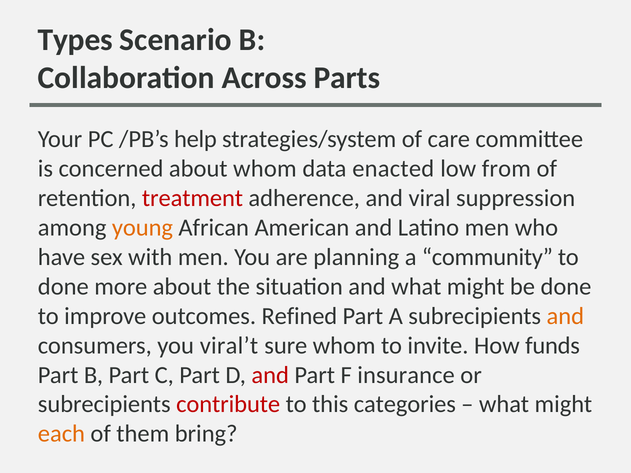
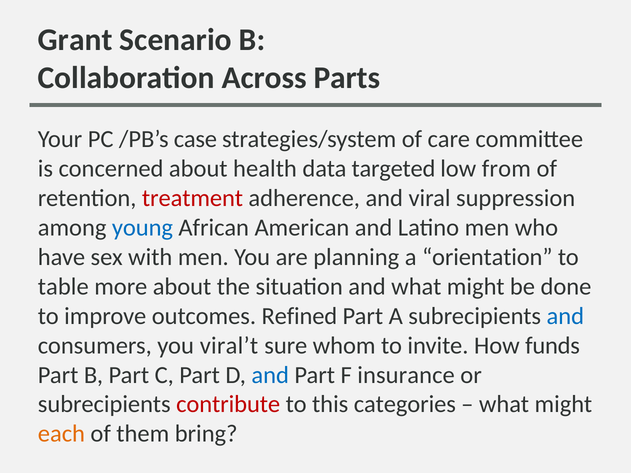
Types: Types -> Grant
help: help -> case
about whom: whom -> health
enacted: enacted -> targeted
young colour: orange -> blue
community: community -> orientation
done at (63, 287): done -> table
and at (565, 316) colour: orange -> blue
and at (270, 375) colour: red -> blue
